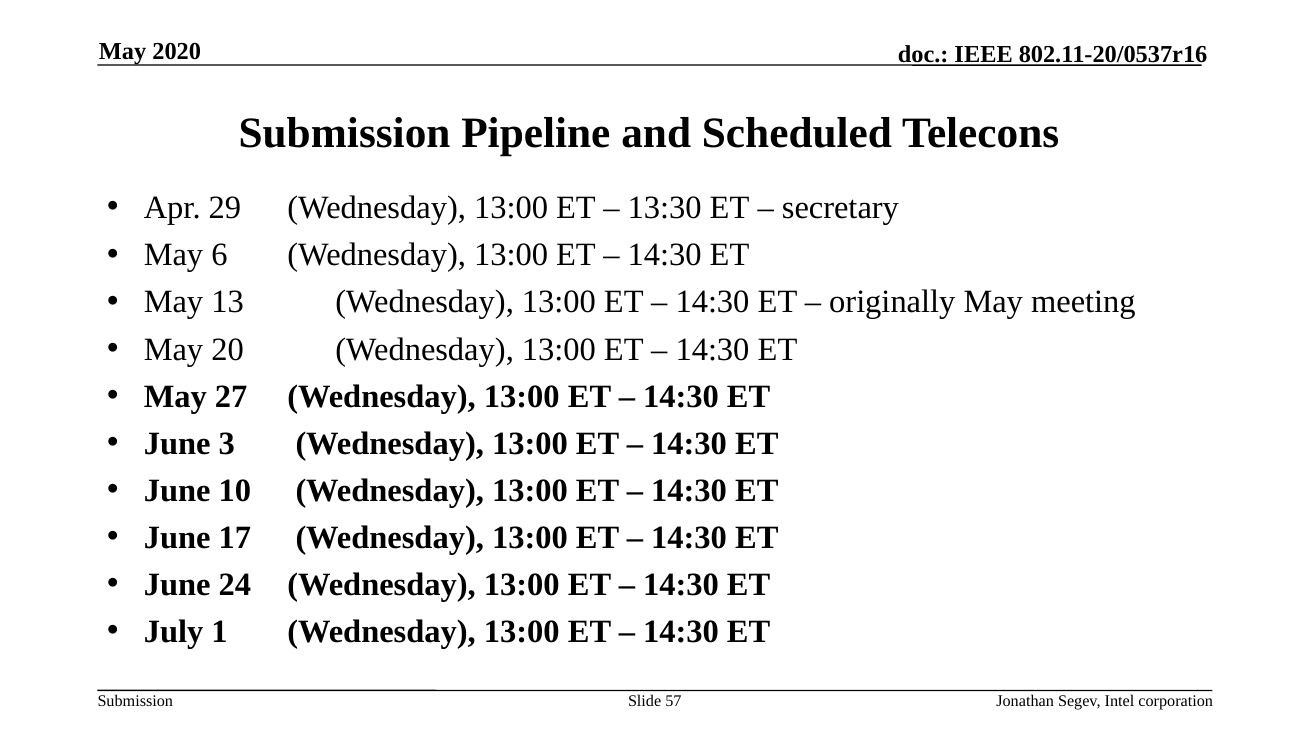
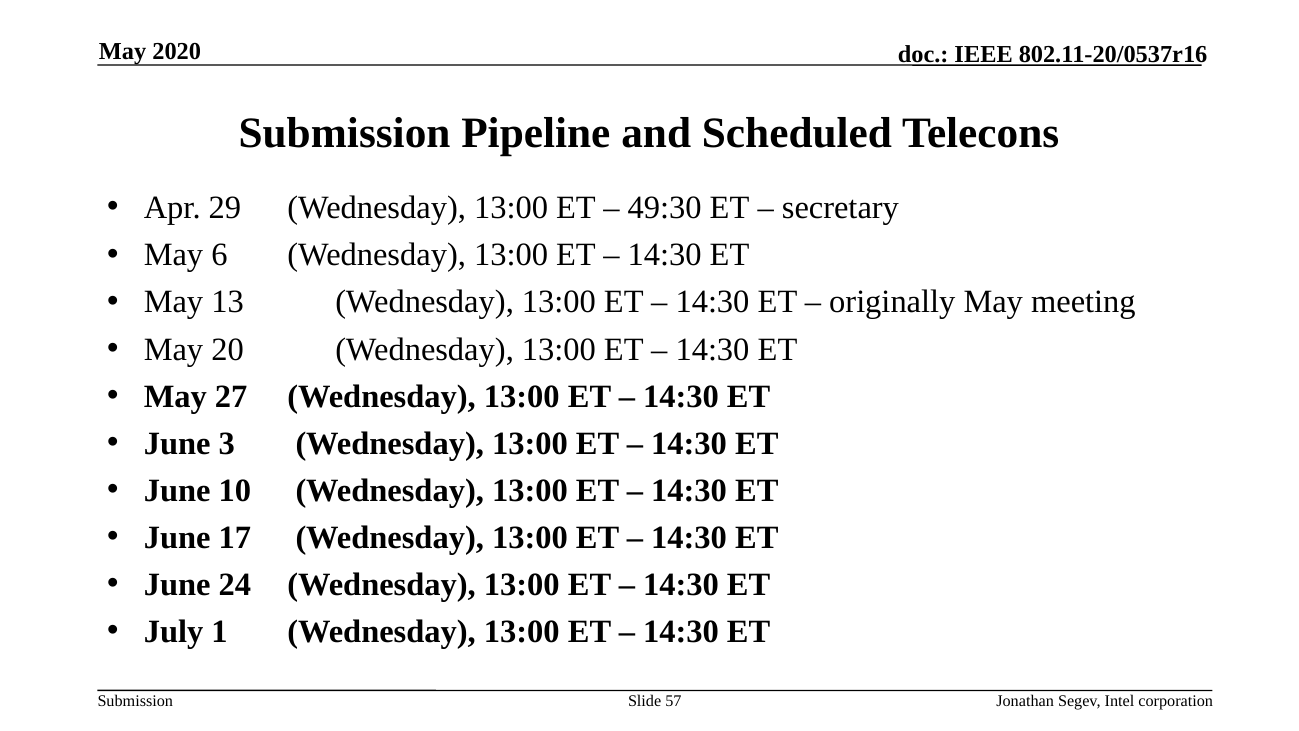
13:30: 13:30 -> 49:30
